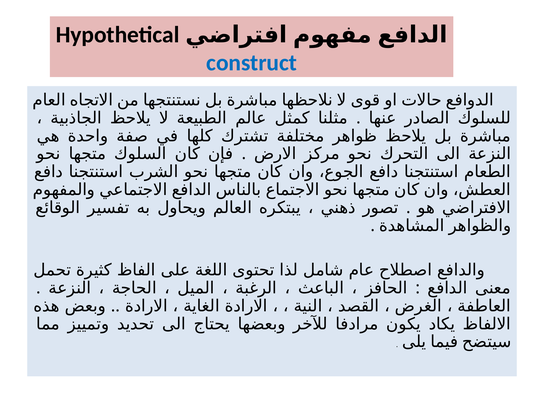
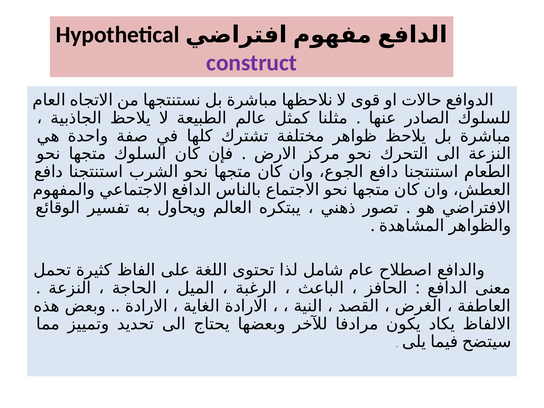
construct colour: blue -> purple
